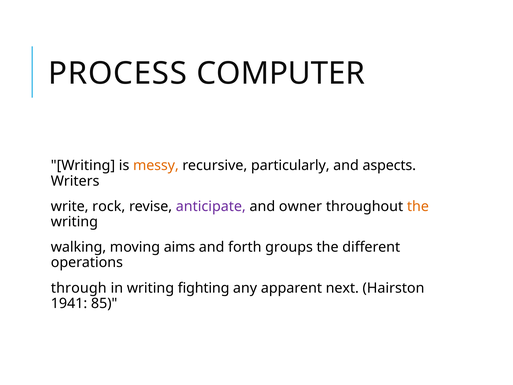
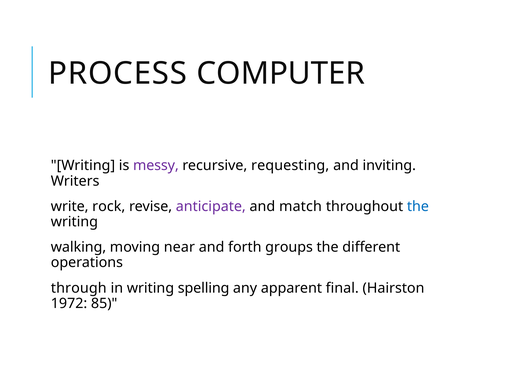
messy colour: orange -> purple
particularly: particularly -> requesting
aspects: aspects -> inviting
owner: owner -> match
the at (418, 206) colour: orange -> blue
aims: aims -> near
fighting: fighting -> spelling
next: next -> final
1941: 1941 -> 1972
